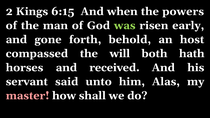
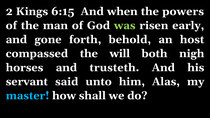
hath: hath -> nigh
received: received -> trusteth
master colour: pink -> light blue
